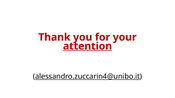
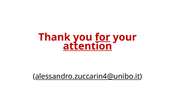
for underline: none -> present
